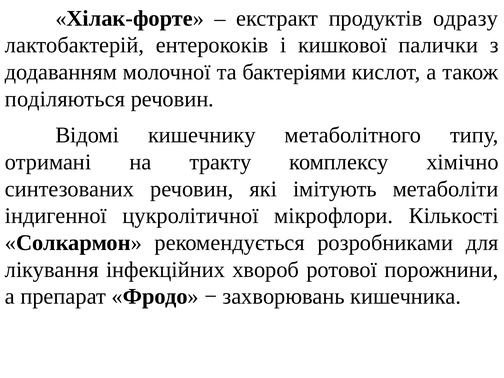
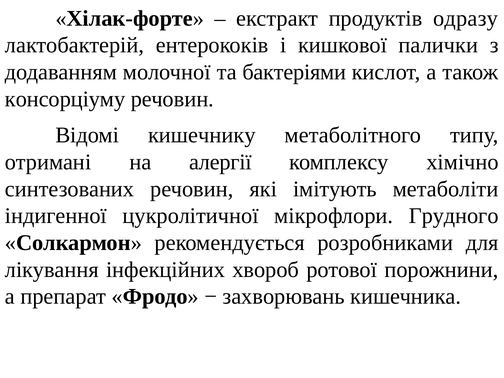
поділяються: поділяються -> консорціуму
тракту: тракту -> алергії
Кількості: Кількості -> Грудного
